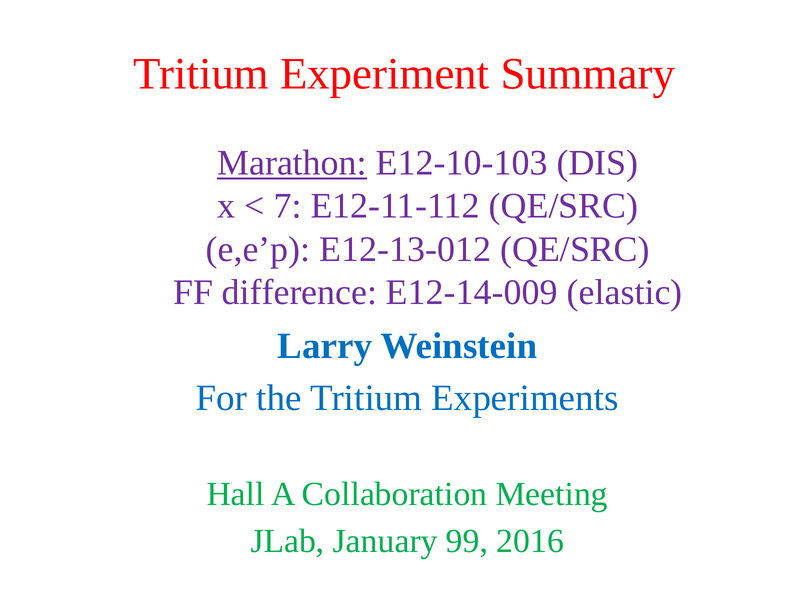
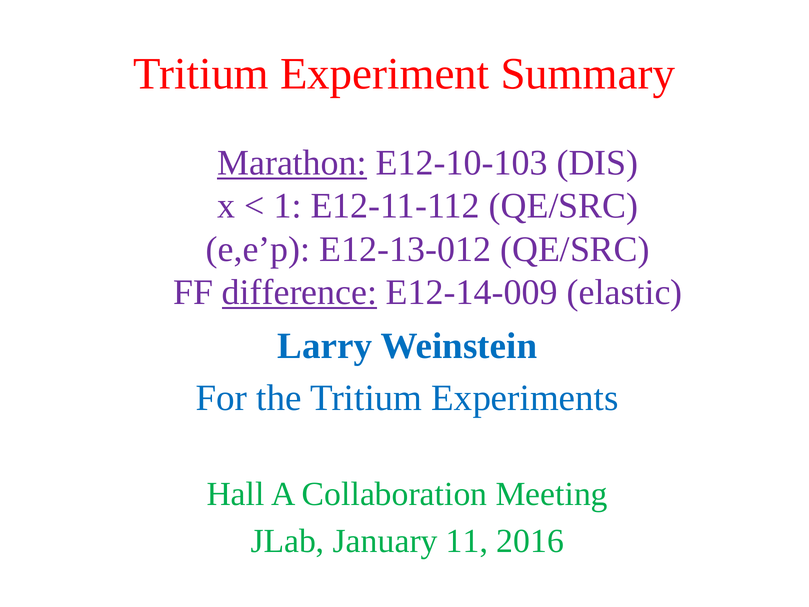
7: 7 -> 1
difference underline: none -> present
99: 99 -> 11
